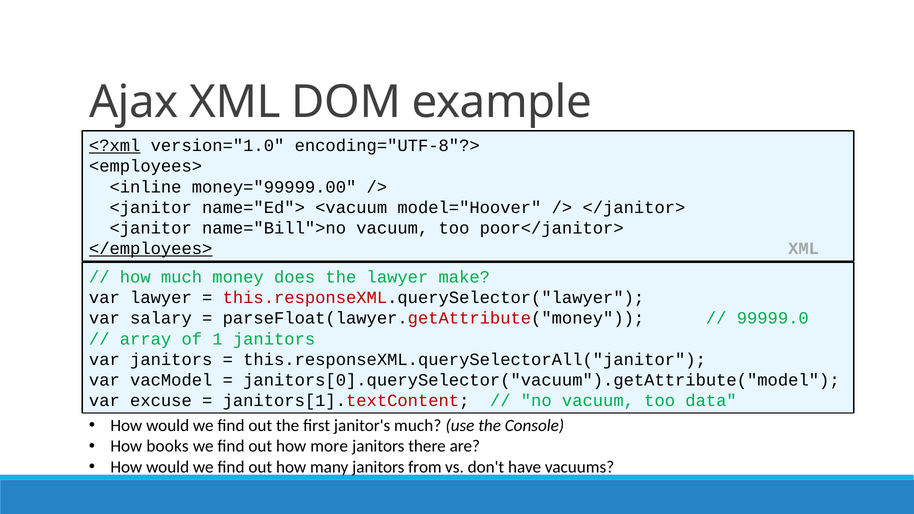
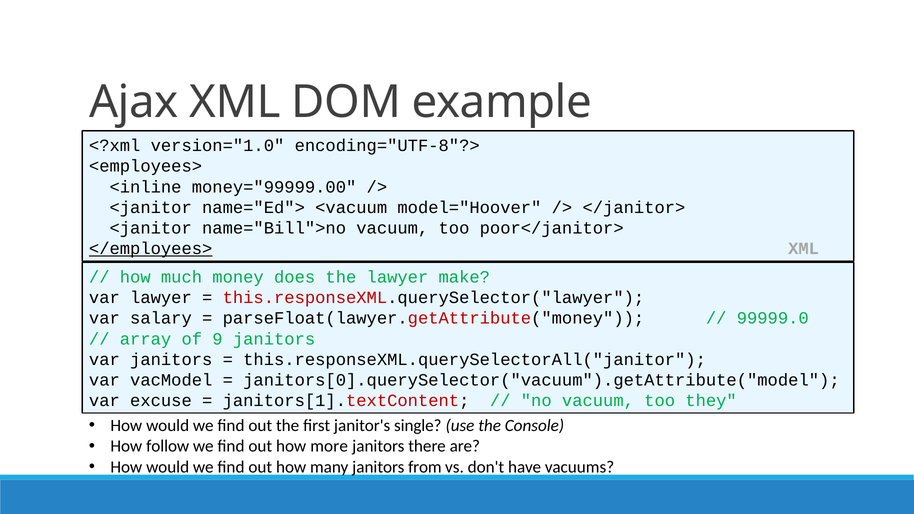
<?xml underline: present -> none
1: 1 -> 9
data: data -> they
janitor's much: much -> single
books: books -> follow
